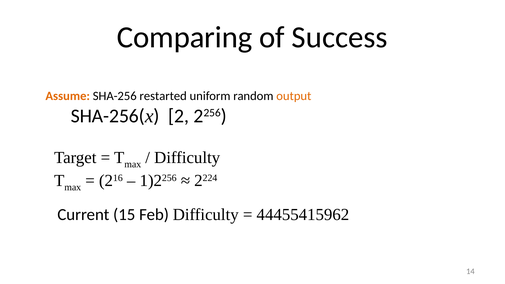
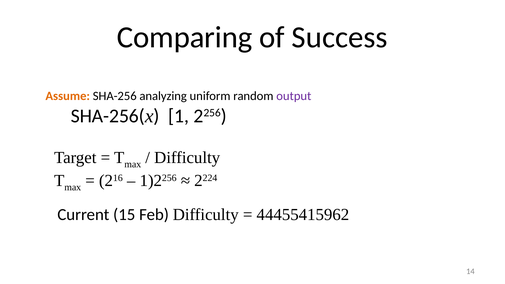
restarted: restarted -> analyzing
output colour: orange -> purple
2: 2 -> 1
